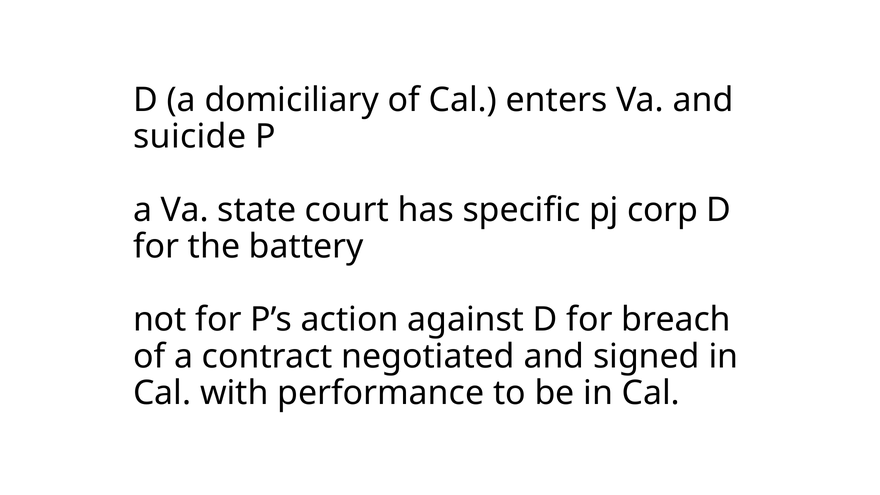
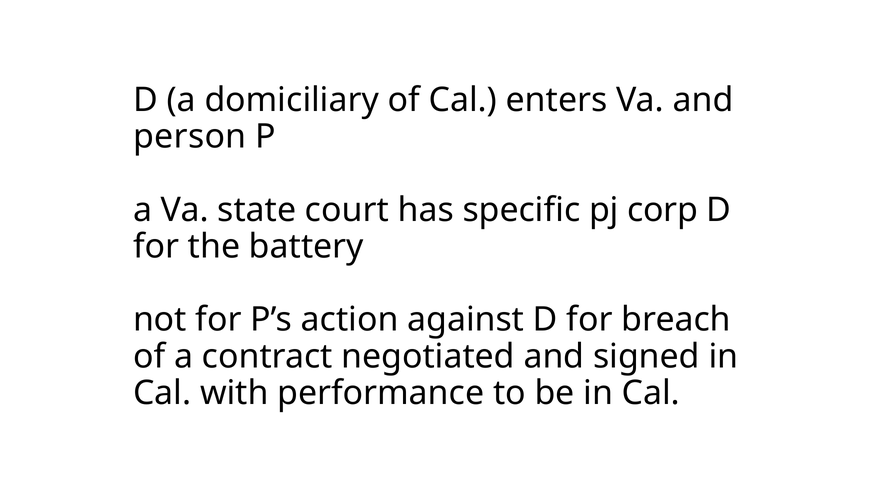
suicide: suicide -> person
